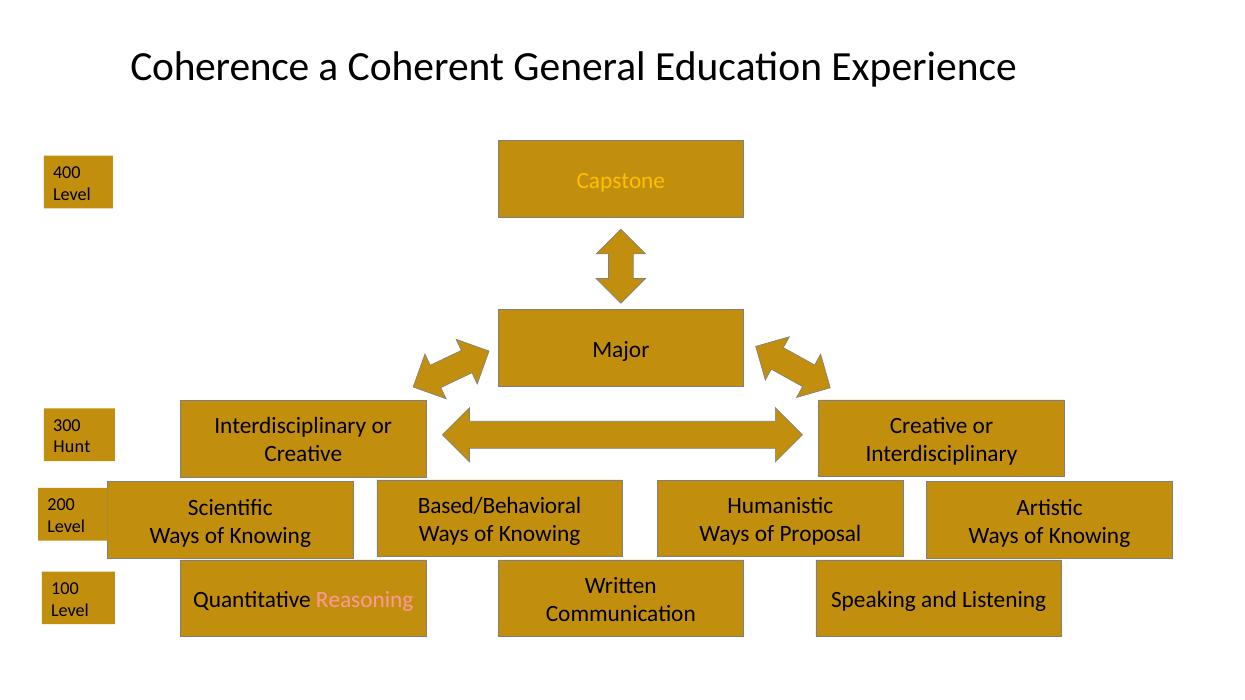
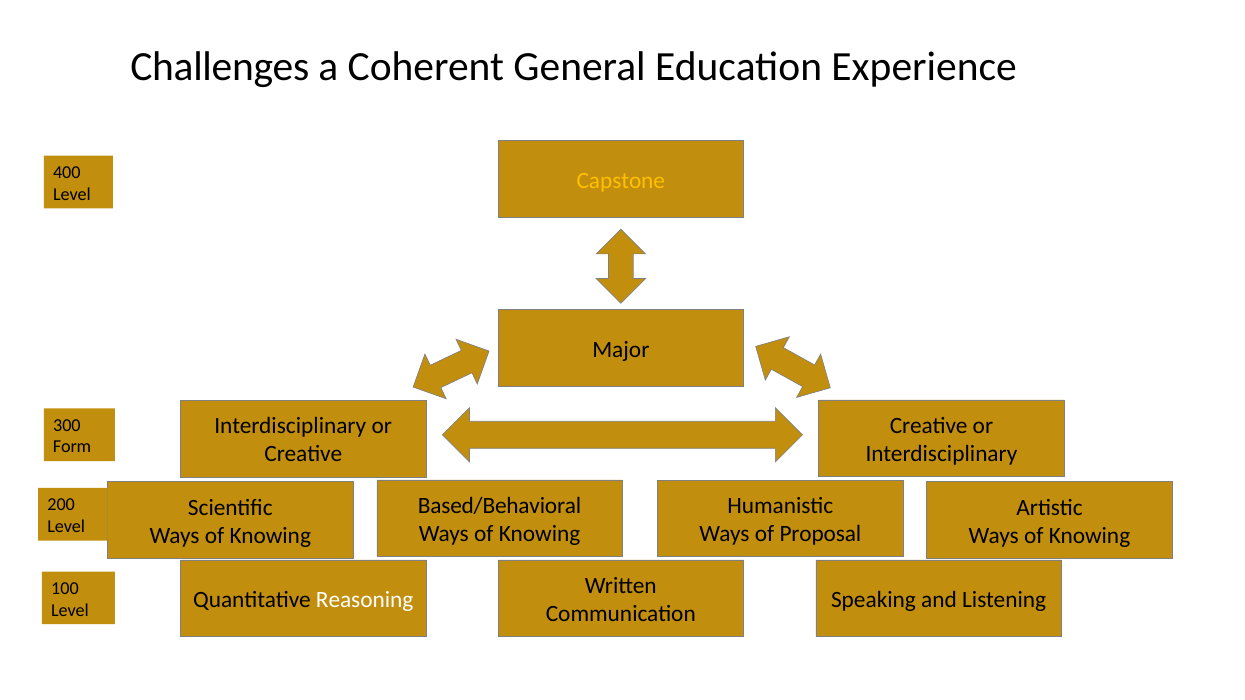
Coherence: Coherence -> Challenges
Hunt: Hunt -> Form
Reasoning colour: pink -> white
